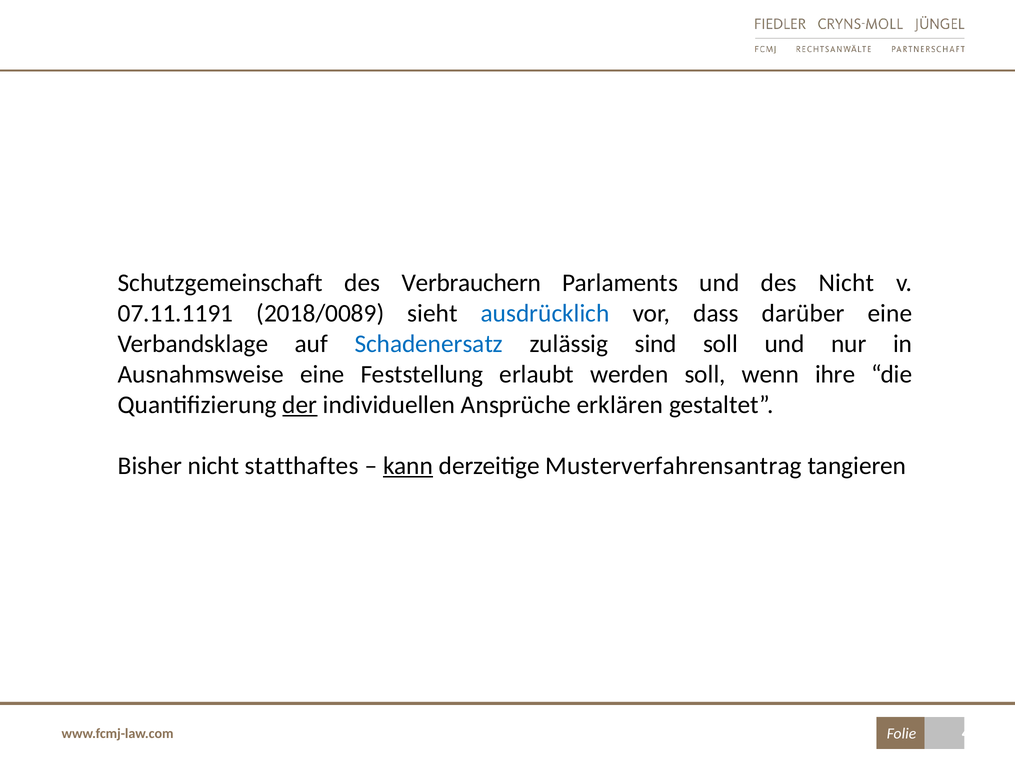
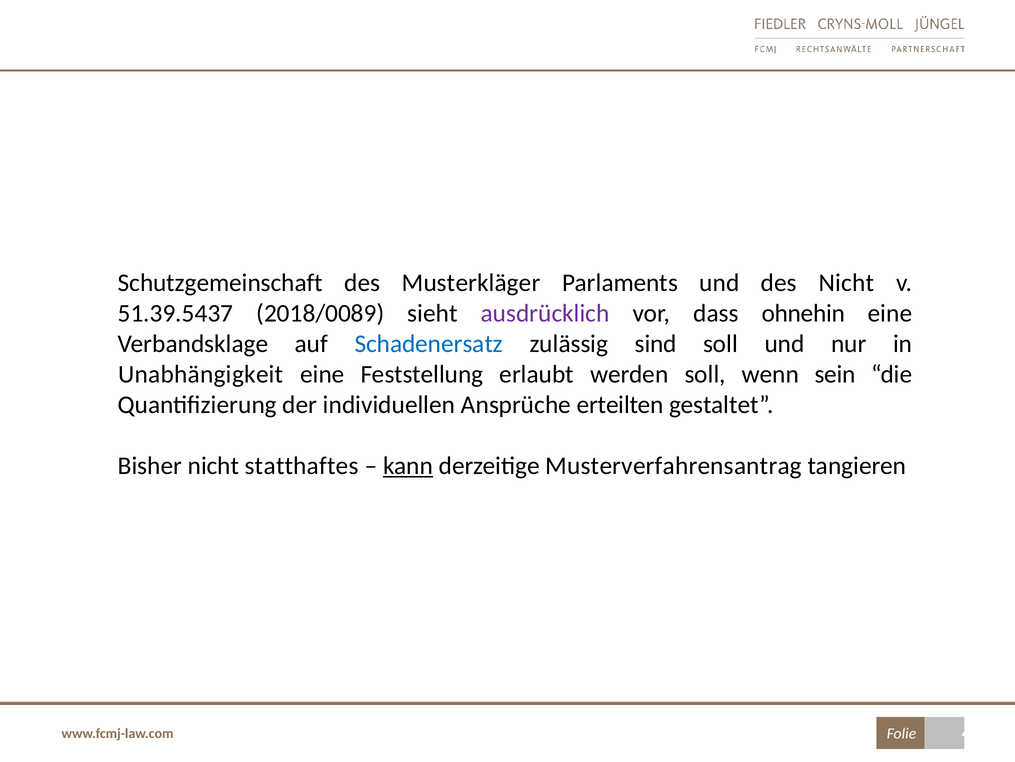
Verbrauchern: Verbrauchern -> Musterkläger
07.11.1191: 07.11.1191 -> 51.39.5437
ausdrücklich colour: blue -> purple
darüber: darüber -> ohnehin
Ausnahmsweise: Ausnahmsweise -> Unabhängigkeit
ihre: ihre -> sein
der underline: present -> none
erklären: erklären -> erteilten
